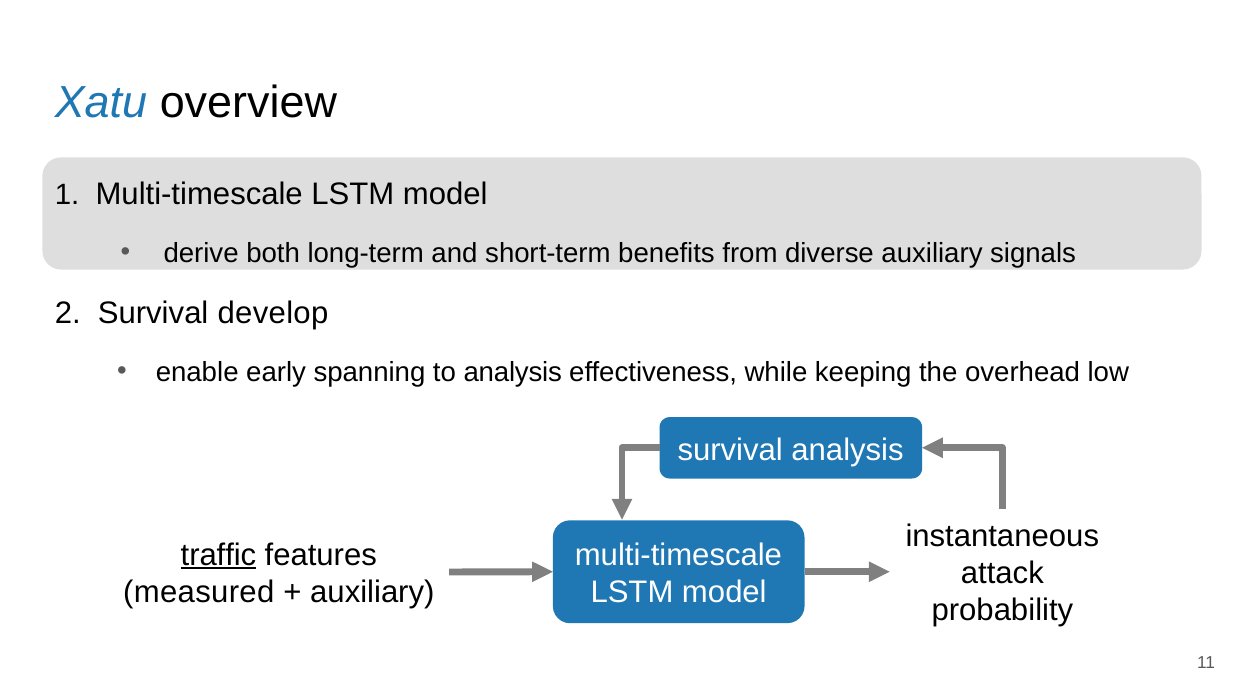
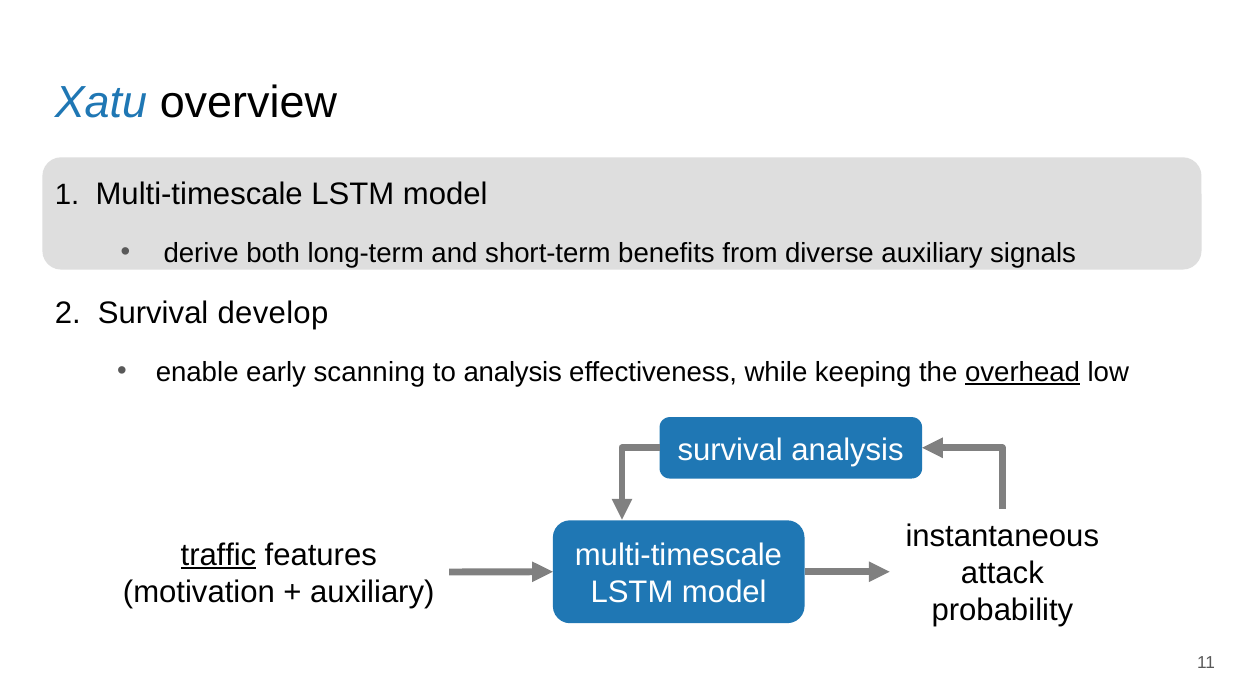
spanning: spanning -> scanning
overhead underline: none -> present
measured: measured -> motivation
